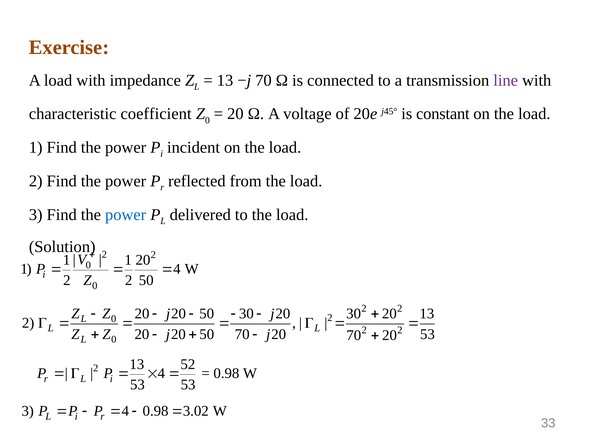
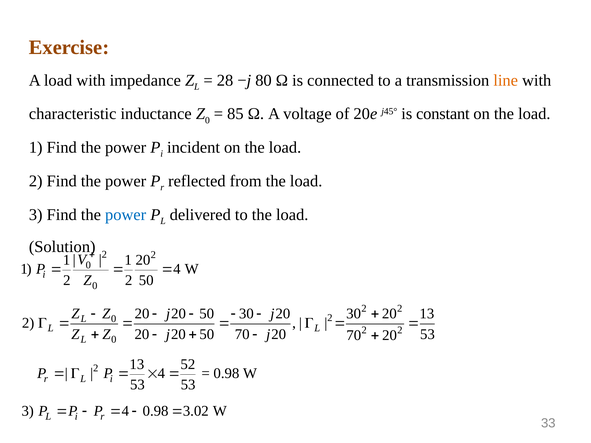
13 at (225, 80): 13 -> 28
−j 70: 70 -> 80
line colour: purple -> orange
coefficient: coefficient -> inductance
20 at (235, 114): 20 -> 85
